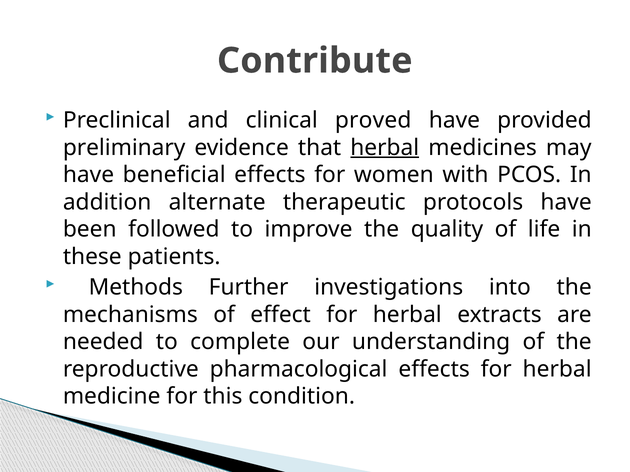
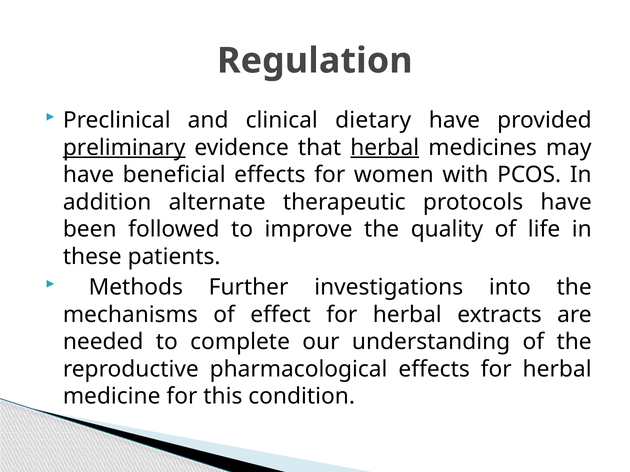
Contribute: Contribute -> Regulation
proved: proved -> dietary
preliminary underline: none -> present
